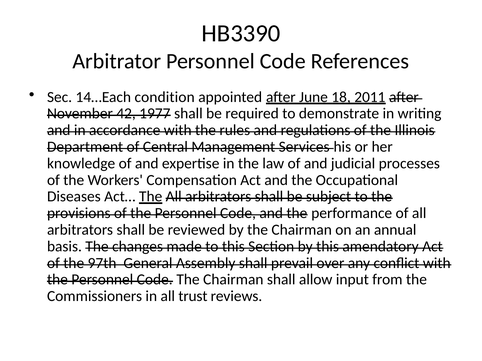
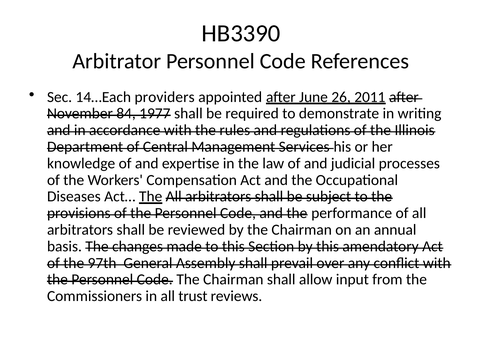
condition: condition -> providers
18: 18 -> 26
42: 42 -> 84
